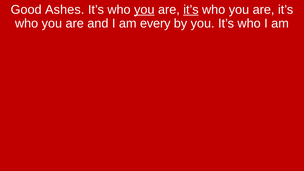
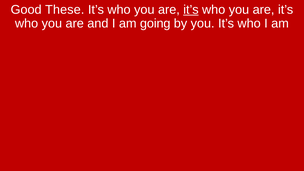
Ashes: Ashes -> These
you at (144, 10) underline: present -> none
every: every -> going
